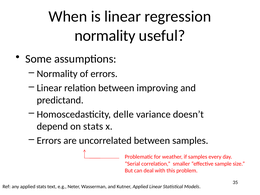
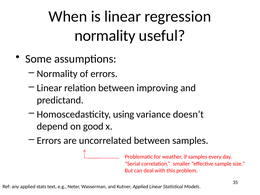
delle: delle -> using
on stats: stats -> good
